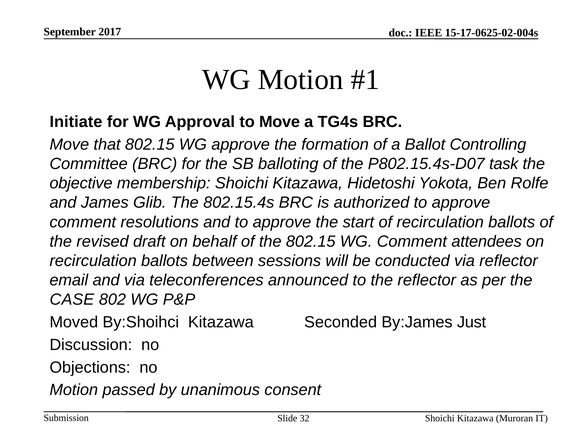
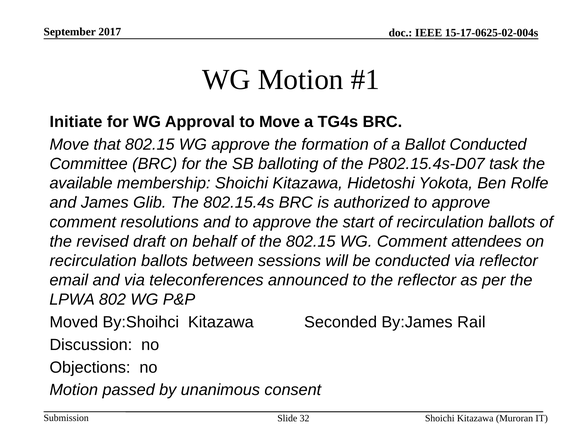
Ballot Controlling: Controlling -> Conducted
objective: objective -> available
CASE: CASE -> LPWA
Just: Just -> Rail
